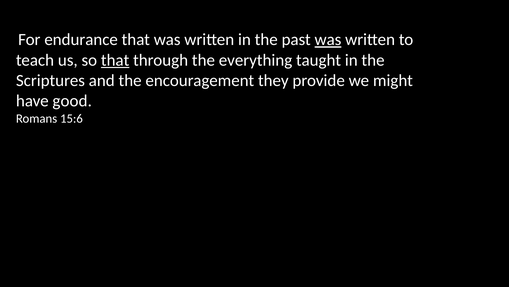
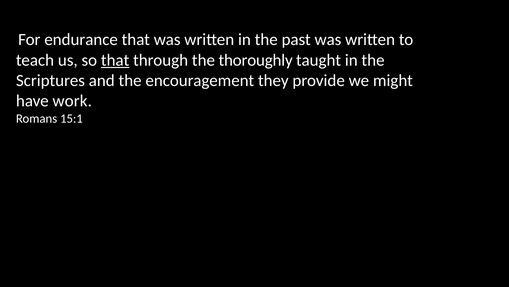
was at (328, 40) underline: present -> none
everything: everything -> thoroughly
good: good -> work
15:6: 15:6 -> 15:1
